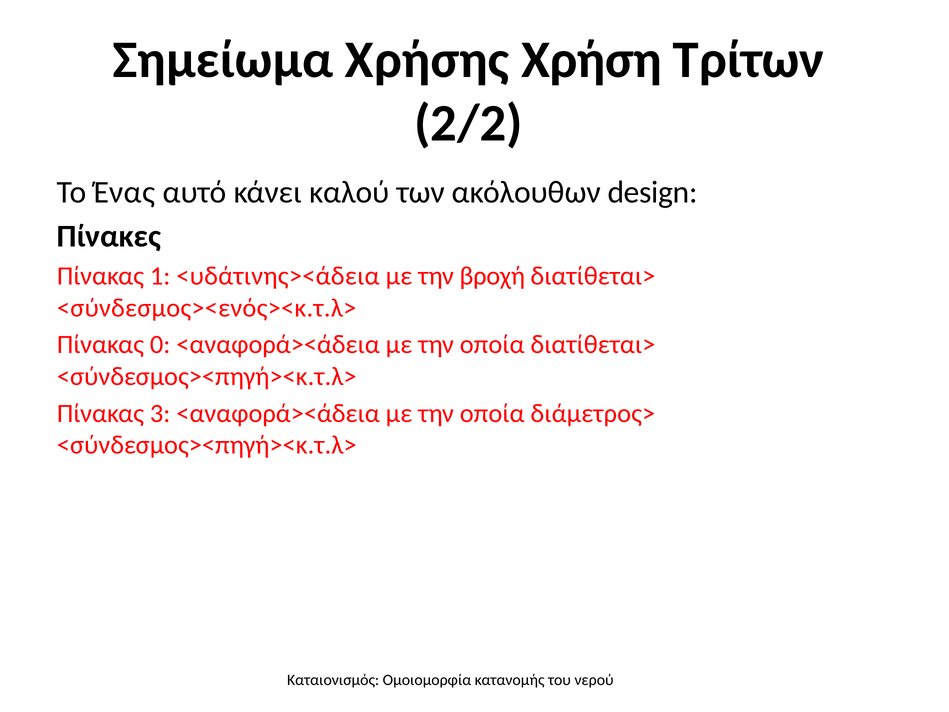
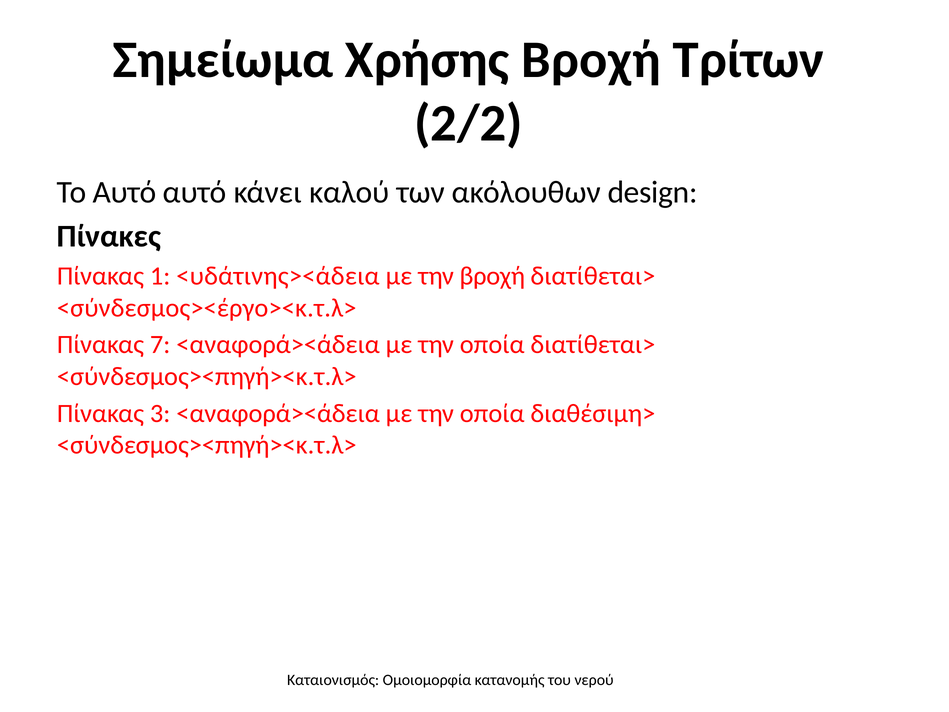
Χρήσης Χρήση: Χρήση -> Βροχή
Το Ένας: Ένας -> Αυτό
<σύνδεσμος><ενός><κ.τ.λ>: <σύνδεσμος><ενός><κ.τ.λ> -> <σύνδεσμος><έργο><κ.τ.λ>
0: 0 -> 7
διάμετρος>: διάμετρος> -> διαθέσιμη>
